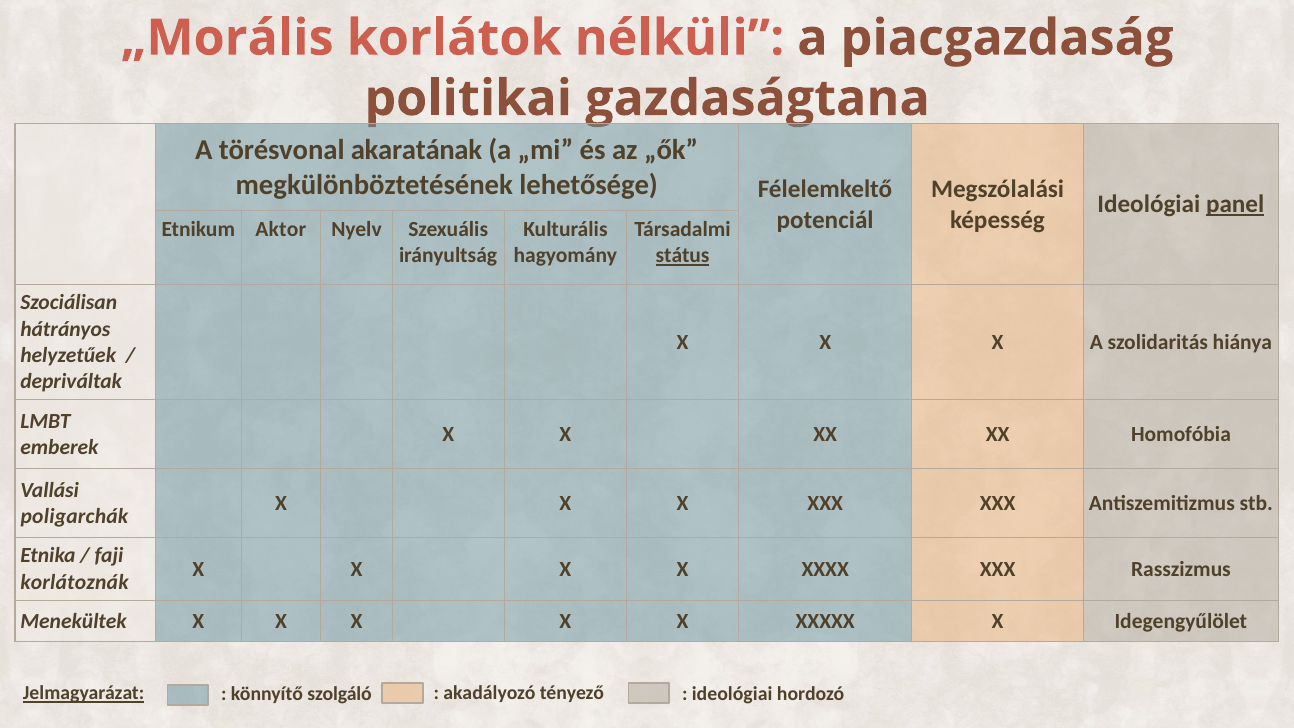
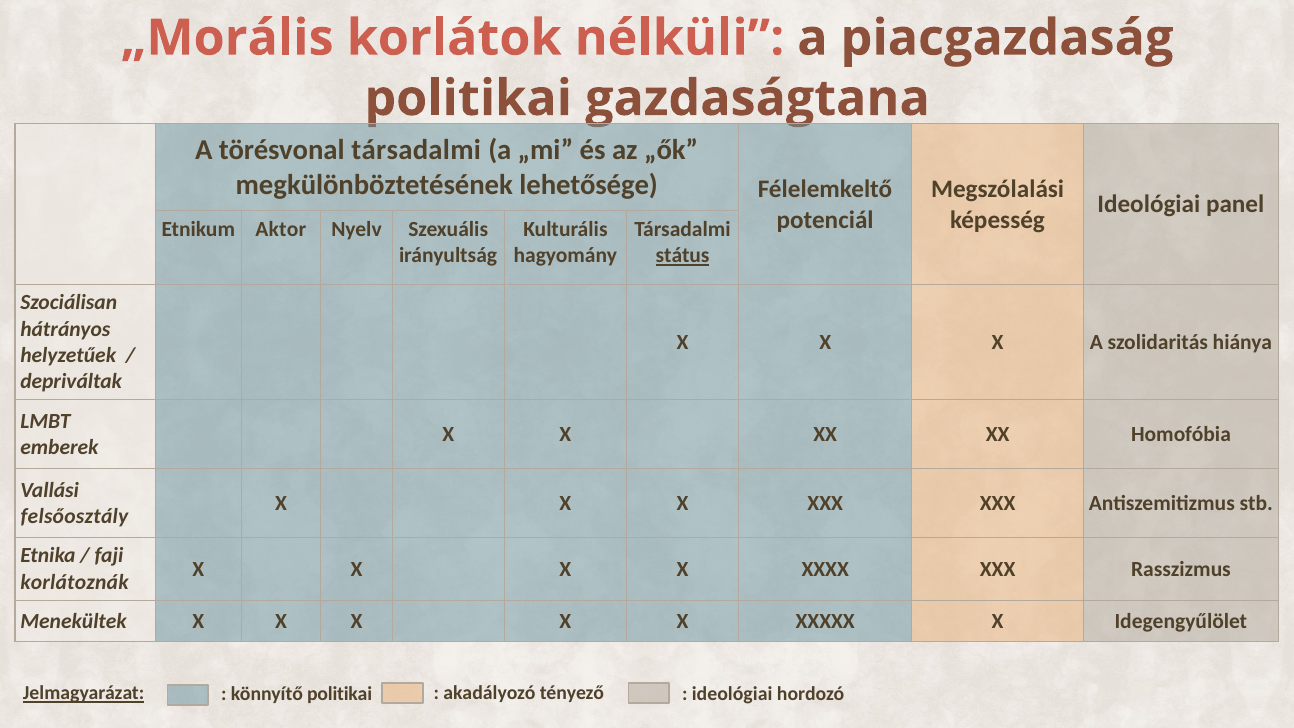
törésvonal akaratának: akaratának -> társadalmi
panel underline: present -> none
poligarchák: poligarchák -> felsőosztály
könnyítő szolgáló: szolgáló -> politikai
